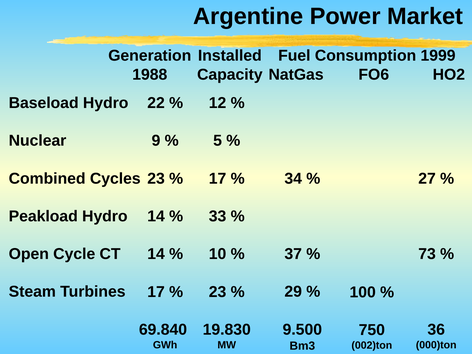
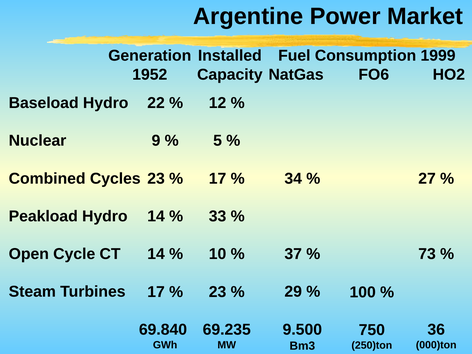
1988: 1988 -> 1952
19.830: 19.830 -> 69.235
002)ton: 002)ton -> 250)ton
